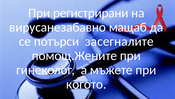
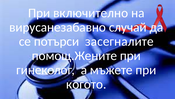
регистрирани: регистрирани -> включително
мащаб: мащаб -> случай
